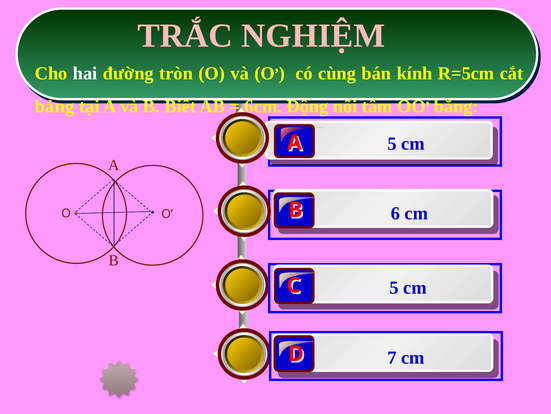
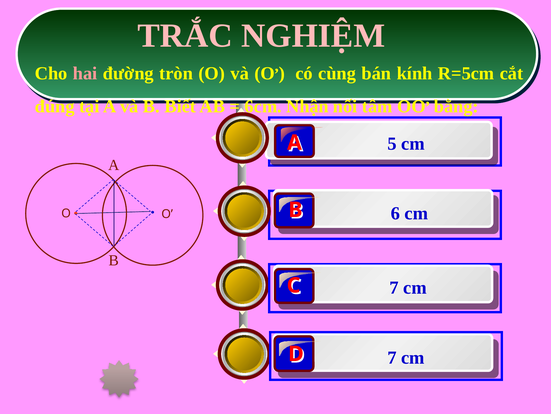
hai colour: white -> pink
bảng: bảng -> đúng
Động: Động -> Nhận
5 at (394, 287): 5 -> 7
